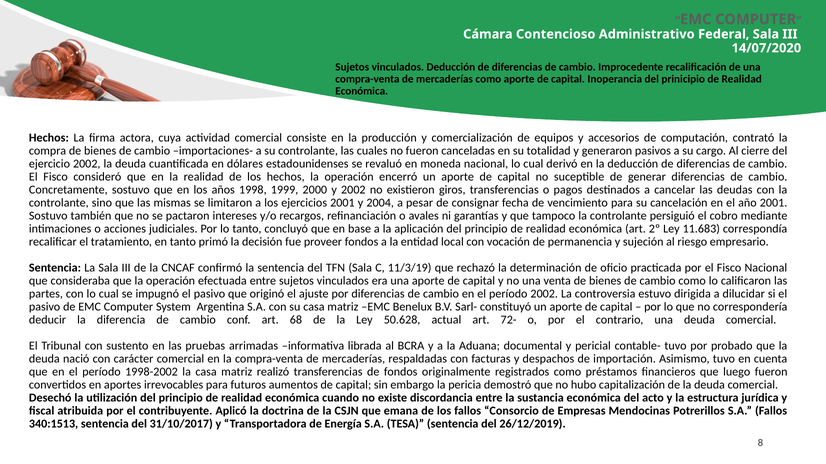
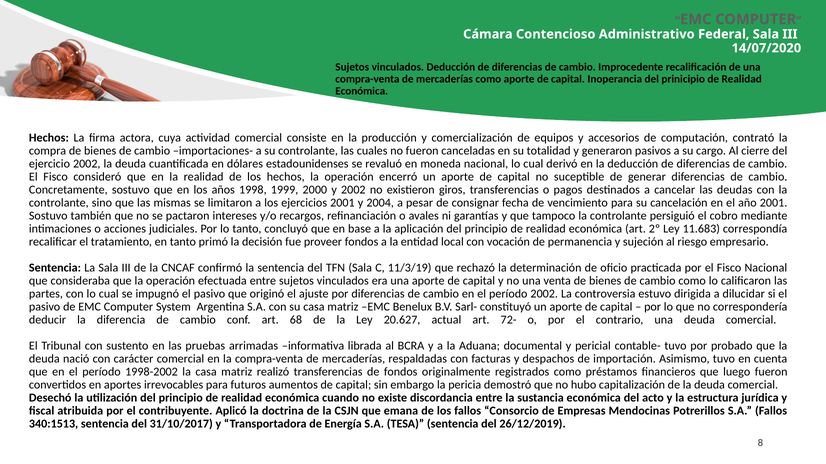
50.628: 50.628 -> 20.627
